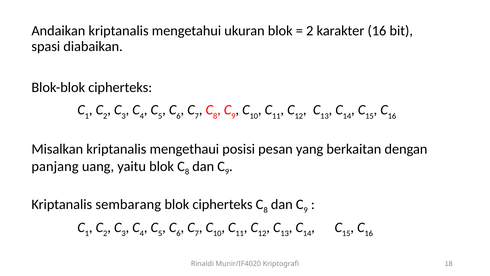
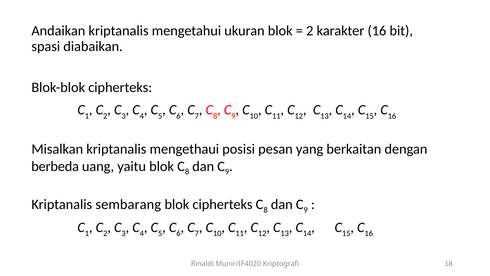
panjang: panjang -> berbeda
